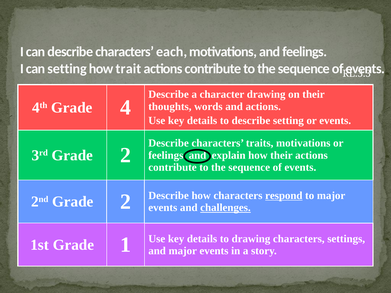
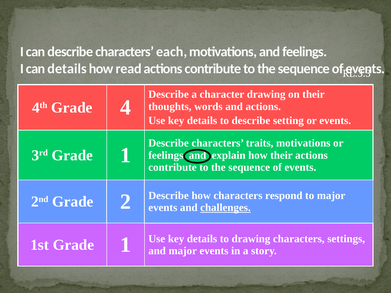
can setting: setting -> details
trait: trait -> read
3rd Grade 2: 2 -> 1
respond underline: present -> none
